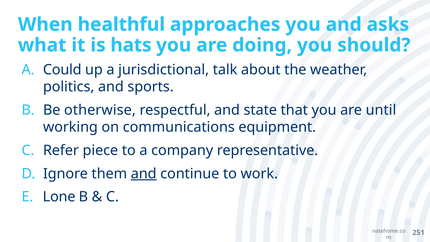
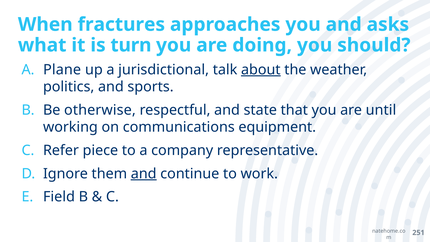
healthful: healthful -> fractures
hats: hats -> turn
Could: Could -> Plane
about underline: none -> present
Lone: Lone -> Field
